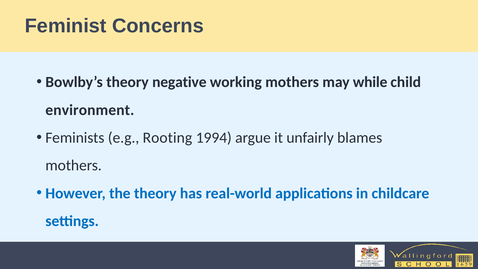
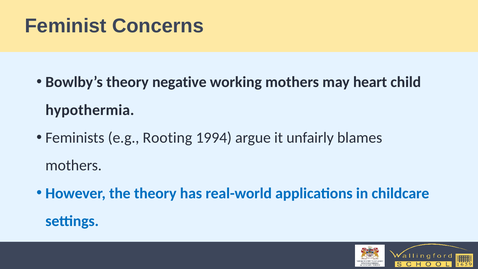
while: while -> heart
environment: environment -> hypothermia
